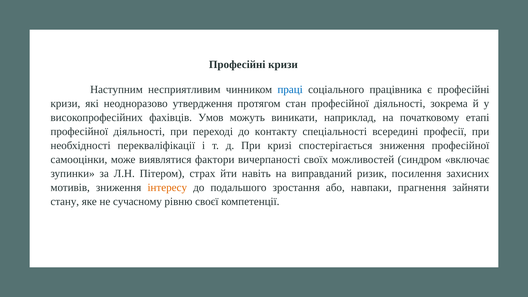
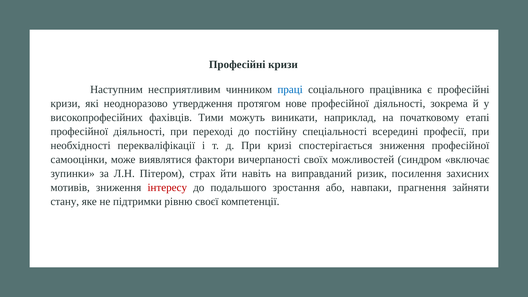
стан: стан -> нове
Умов: Умов -> Тими
контакту: контакту -> постійну
інтересу colour: orange -> red
сучасному: сучасному -> підтримки
